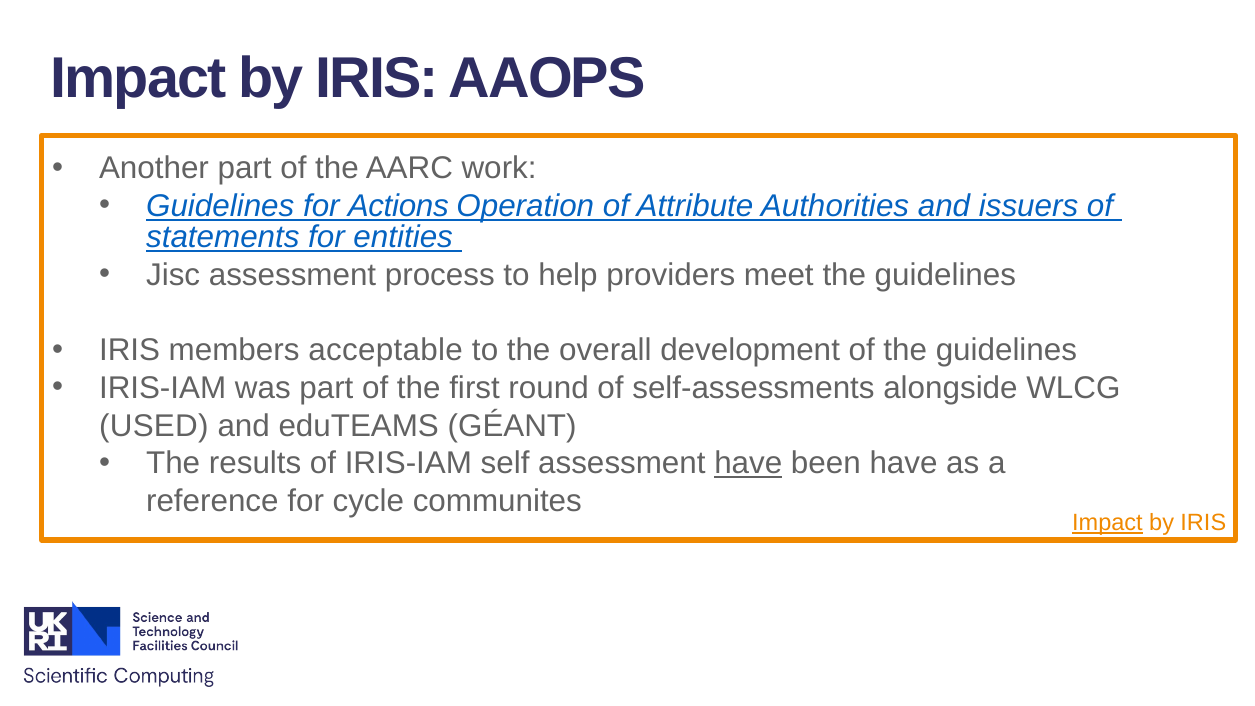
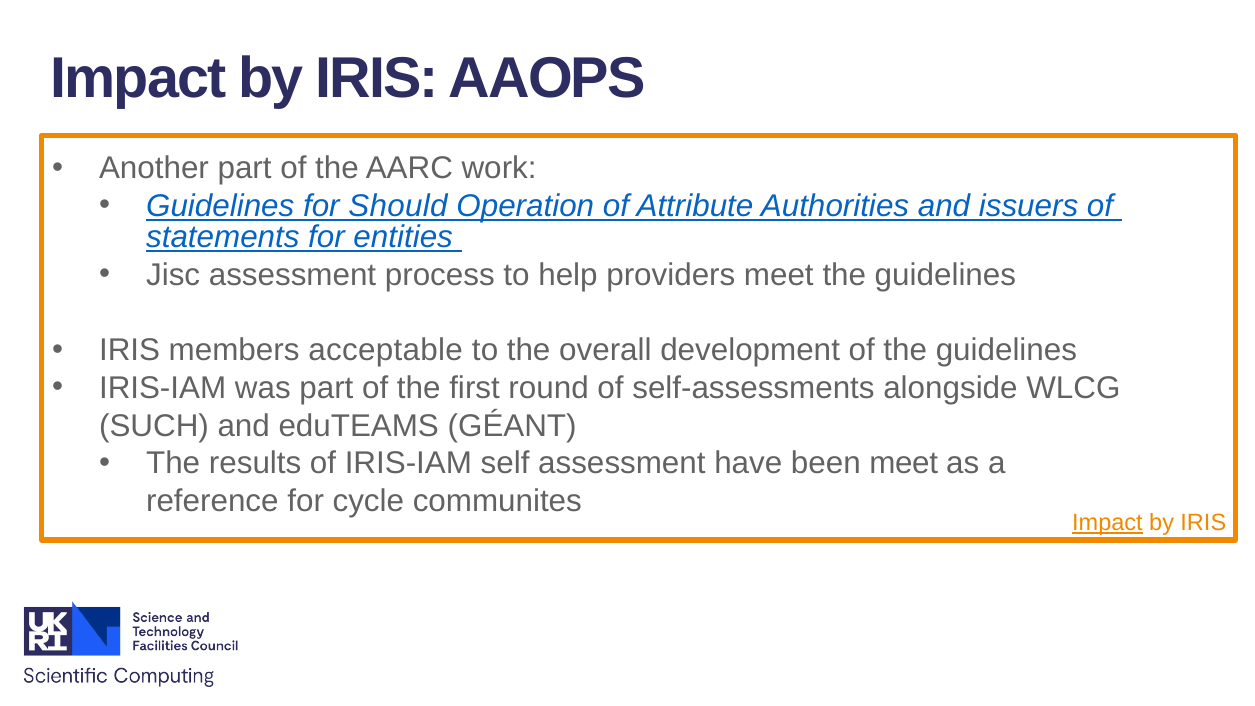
Actions: Actions -> Should
USED: USED -> SUCH
have at (748, 463) underline: present -> none
been have: have -> meet
